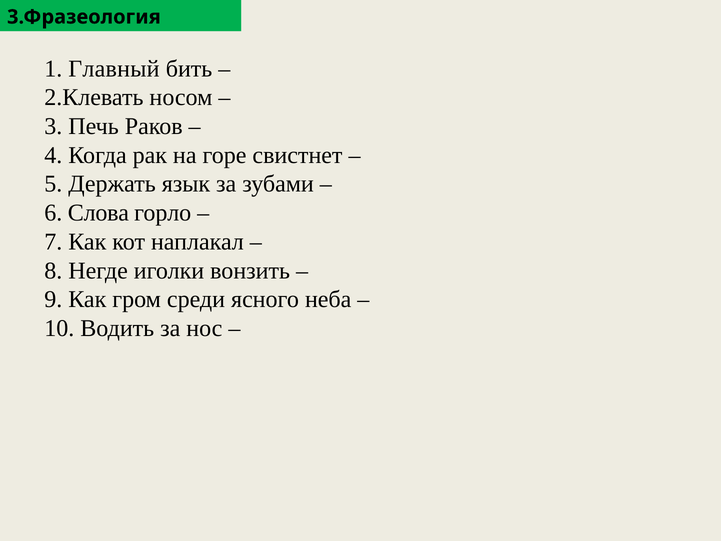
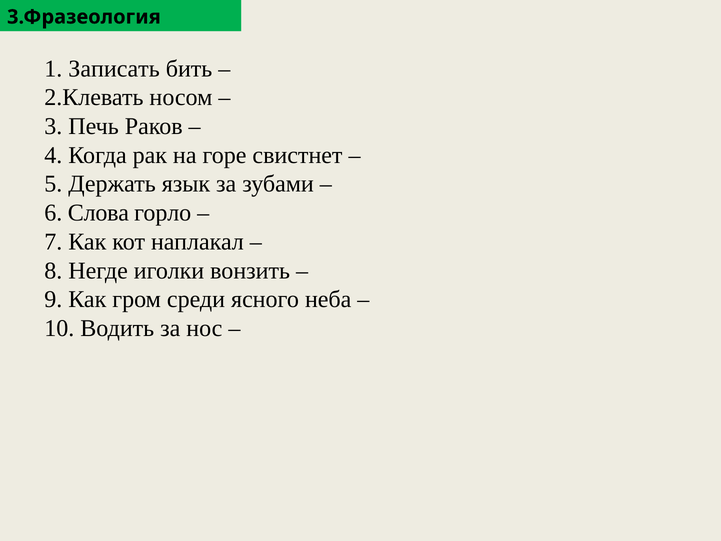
Главный: Главный -> Записать
